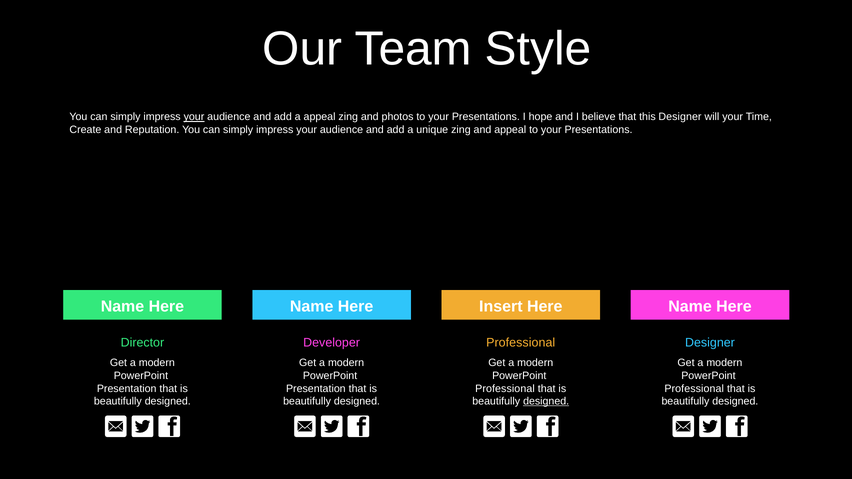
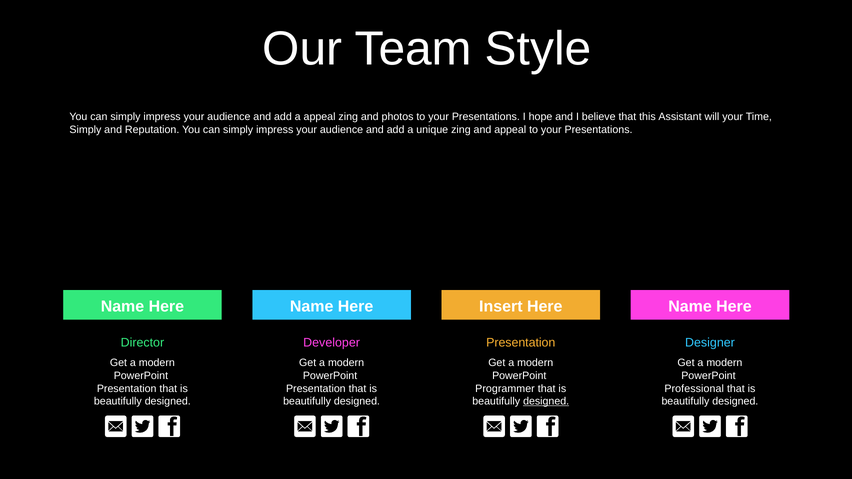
your at (194, 117) underline: present -> none
this Designer: Designer -> Assistant
Create at (85, 130): Create -> Simply
Professional at (521, 343): Professional -> Presentation
Professional at (505, 389): Professional -> Programmer
